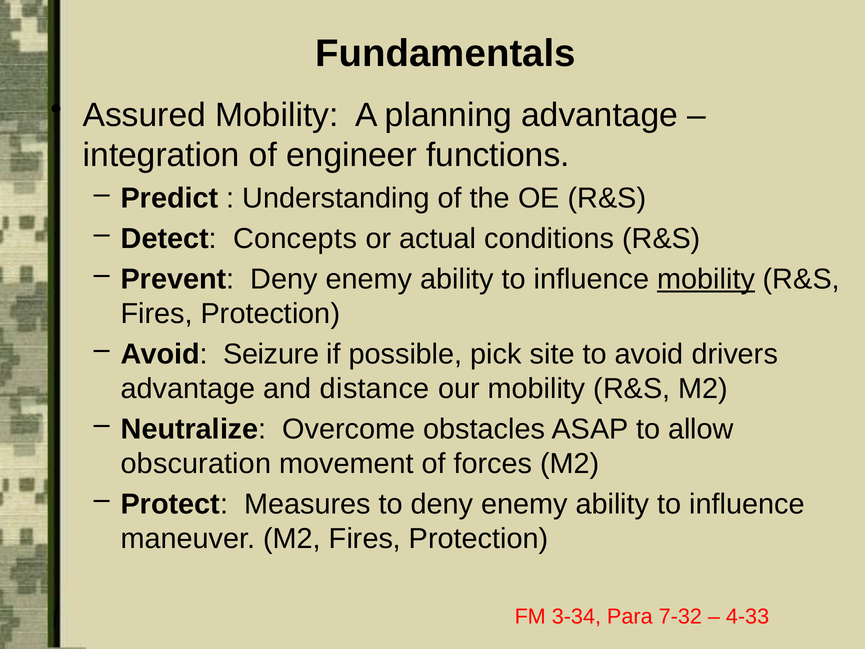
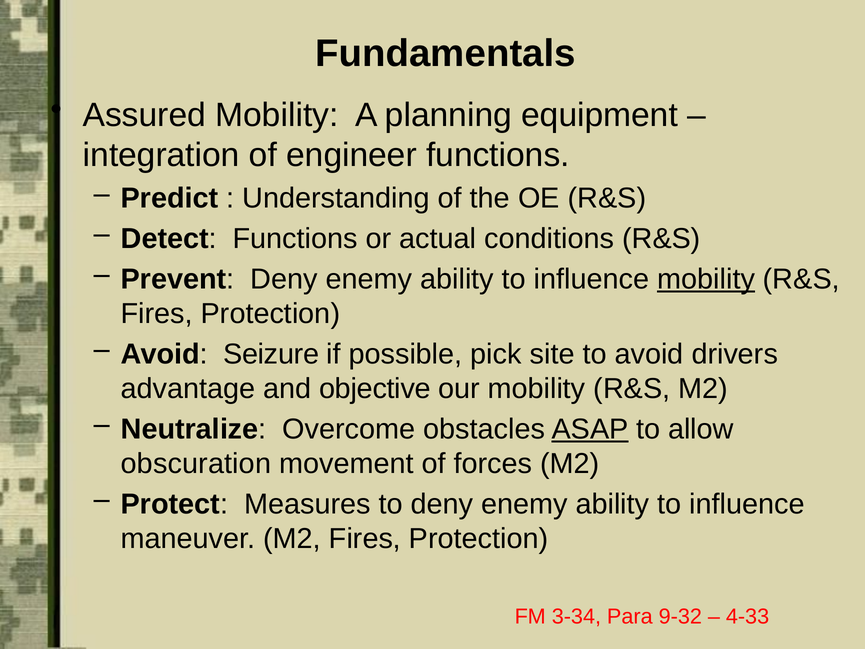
planning advantage: advantage -> equipment
Detect Concepts: Concepts -> Functions
distance: distance -> objective
ASAP underline: none -> present
7-32: 7-32 -> 9-32
